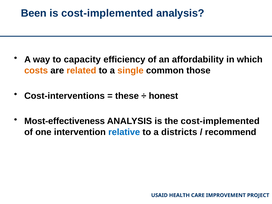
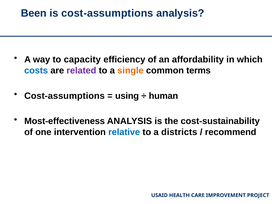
is cost-implemented: cost-implemented -> cost-assumptions
costs colour: orange -> blue
related colour: orange -> purple
those: those -> terms
Cost-interventions at (65, 96): Cost-interventions -> Cost-assumptions
these: these -> using
honest: honest -> human
the cost-implemented: cost-implemented -> cost-sustainability
